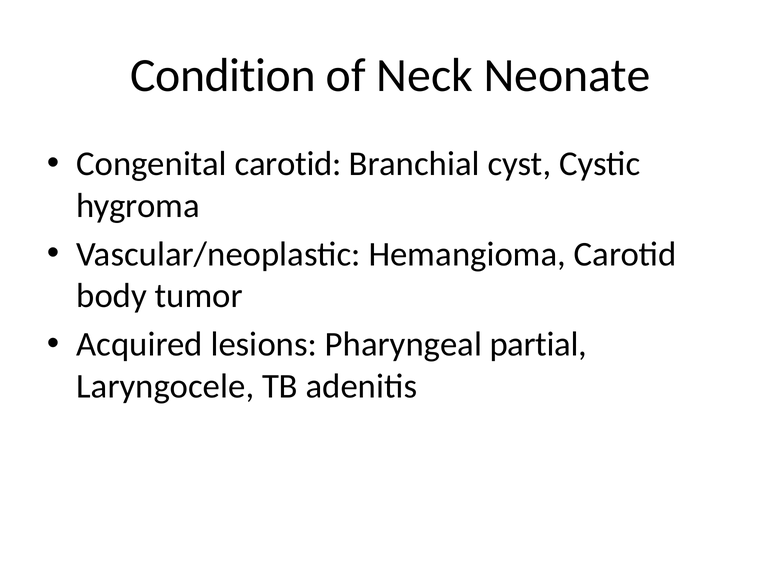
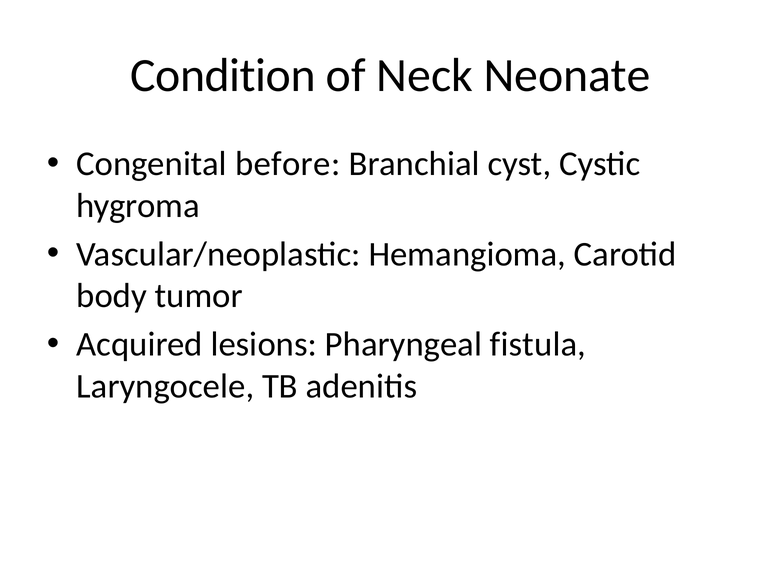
Congenital carotid: carotid -> before
partial: partial -> fistula
